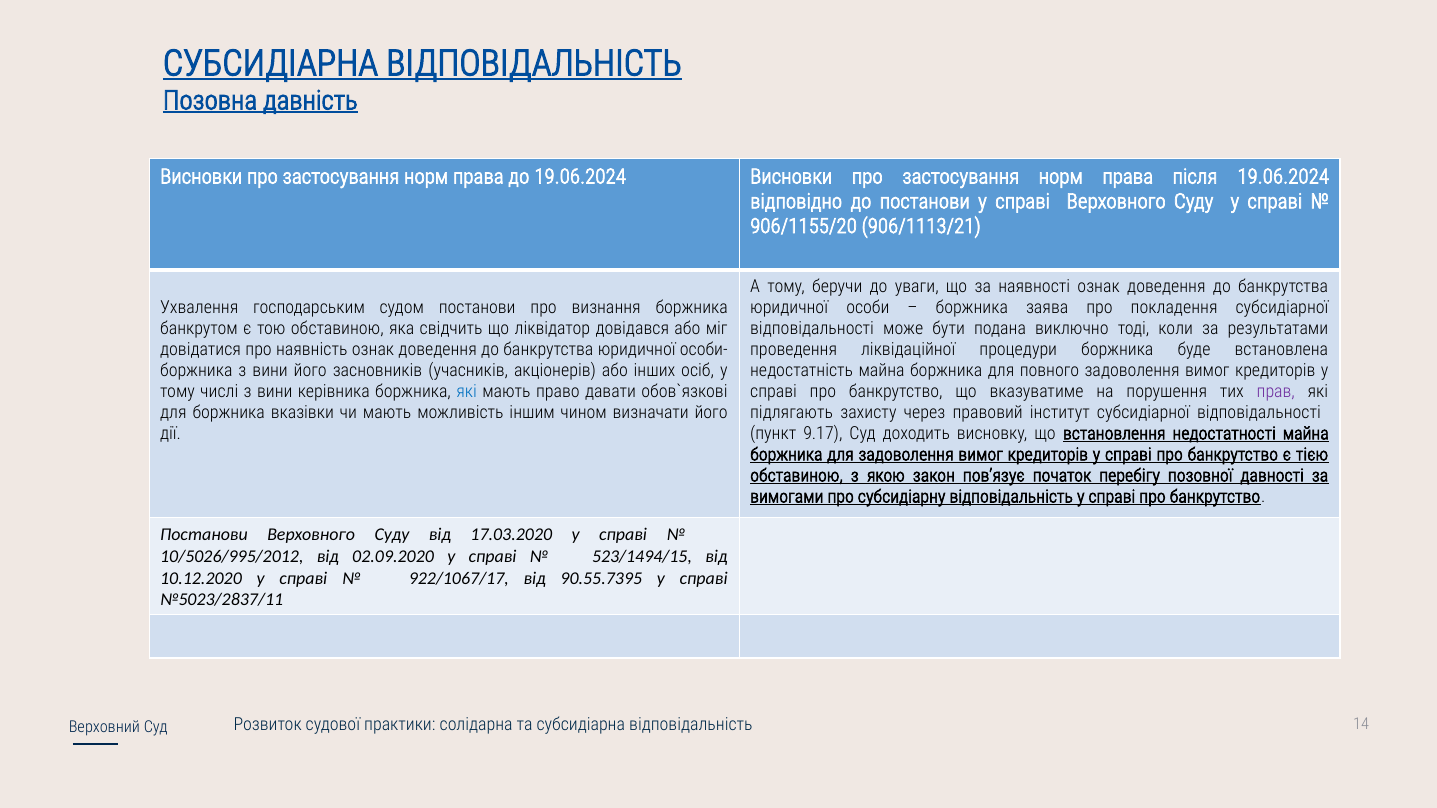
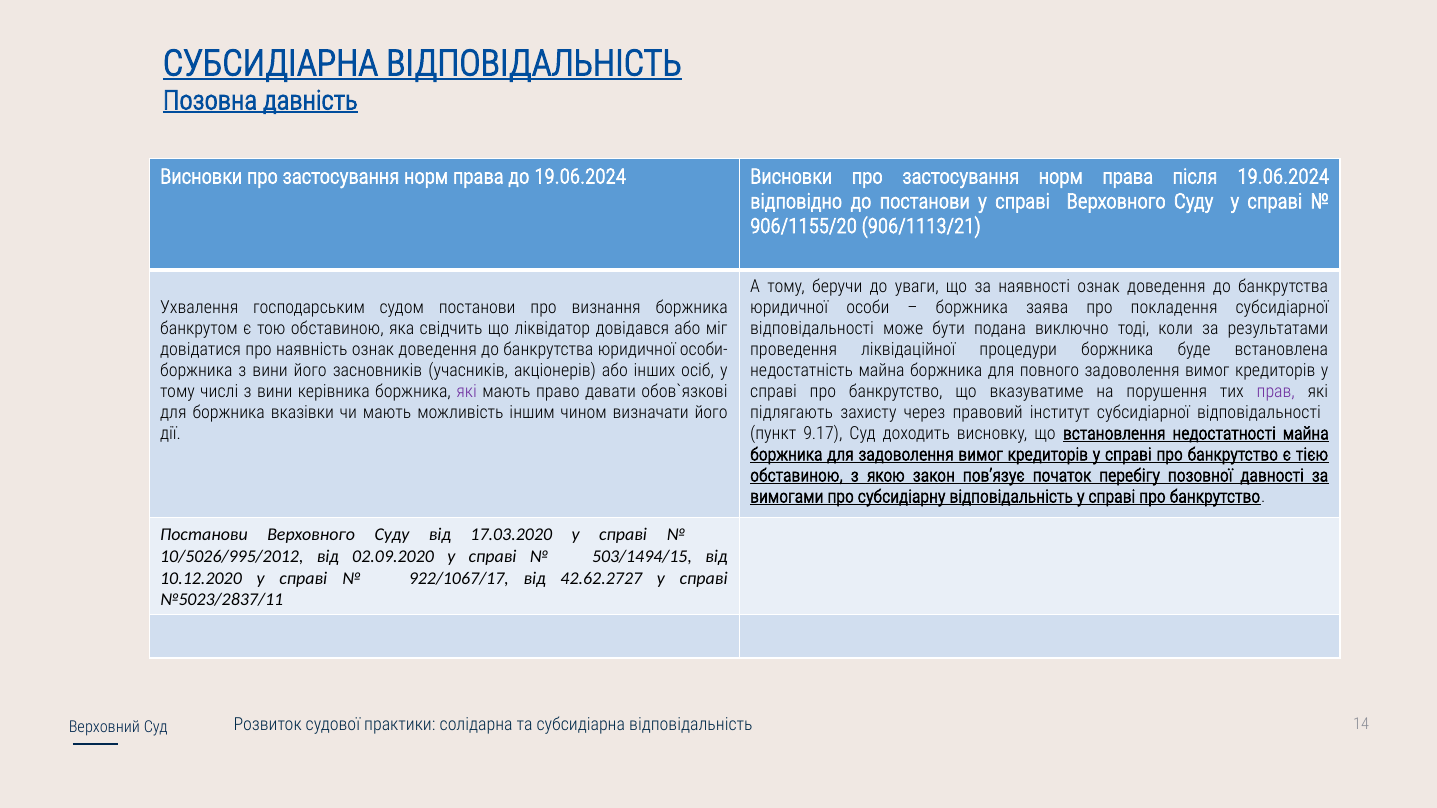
які at (467, 392) colour: blue -> purple
523/1494/15: 523/1494/15 -> 503/1494/15
90.55.7395: 90.55.7395 -> 42.62.2727
